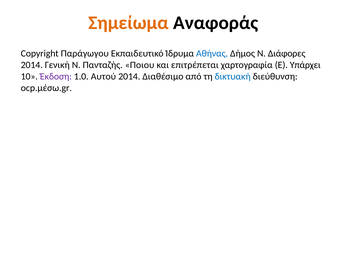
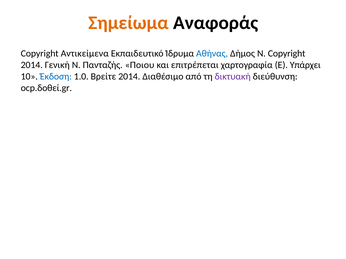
Παράγωγου: Παράγωγου -> Αντικείμενα
Ν Διάφορες: Διάφορες -> Copyright
Έκδοση colour: purple -> blue
Αυτού: Αυτού -> Βρείτε
δικτυακή colour: blue -> purple
ocp.μέσω.gr: ocp.μέσω.gr -> ocp.δοθεί.gr
